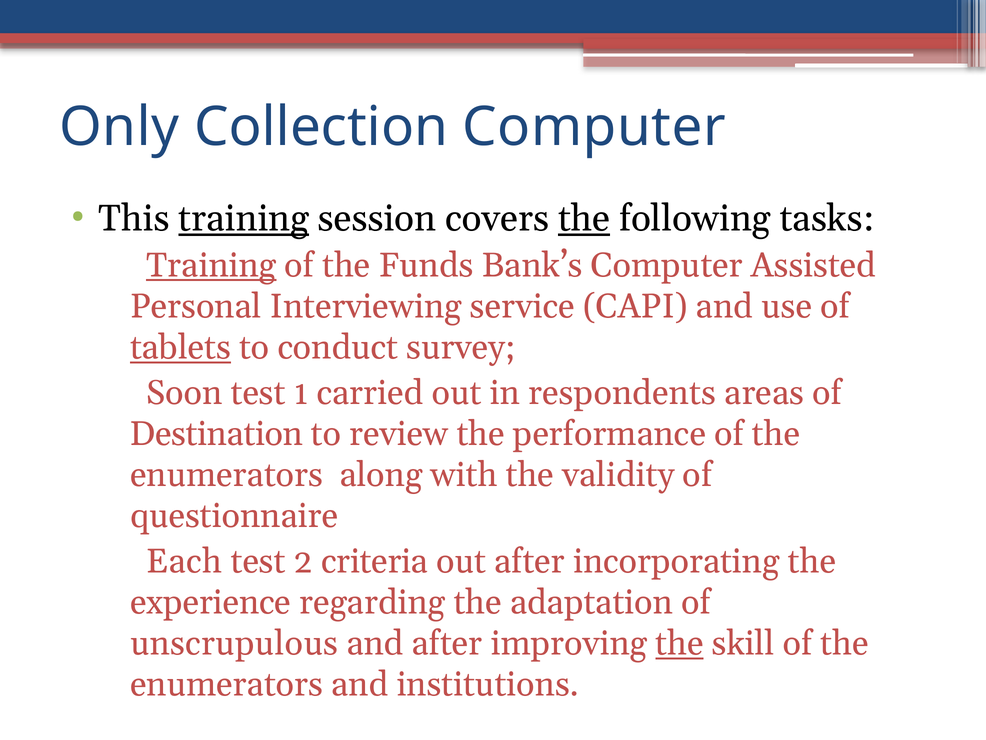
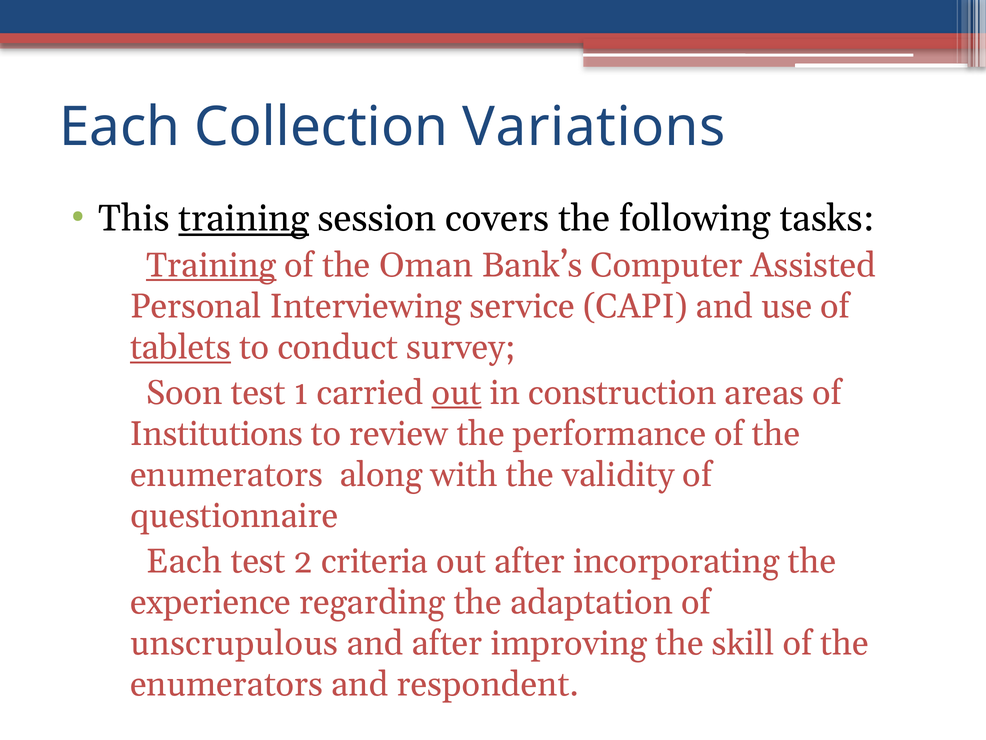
Only at (119, 127): Only -> Each
Collection Computer: Computer -> Variations
the at (584, 219) underline: present -> none
Funds: Funds -> Oman
out at (457, 393) underline: none -> present
respondents: respondents -> construction
Destination: Destination -> Institutions
the at (680, 643) underline: present -> none
institutions: institutions -> respondent
